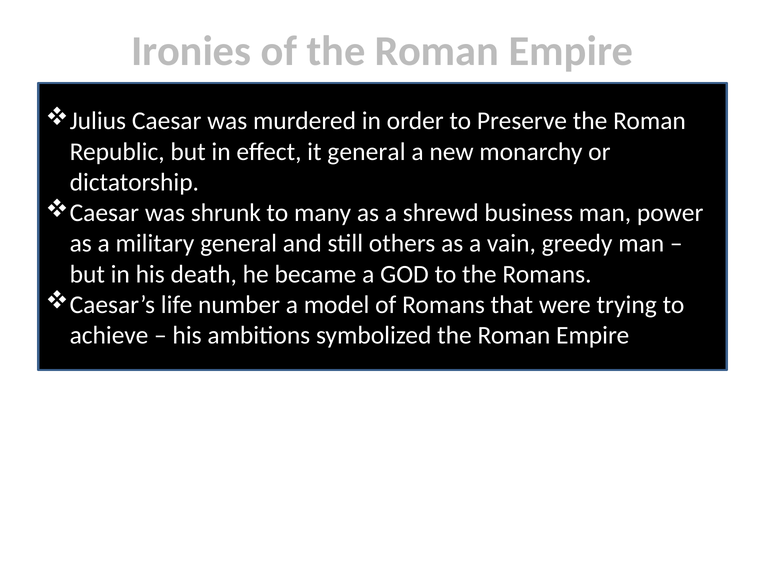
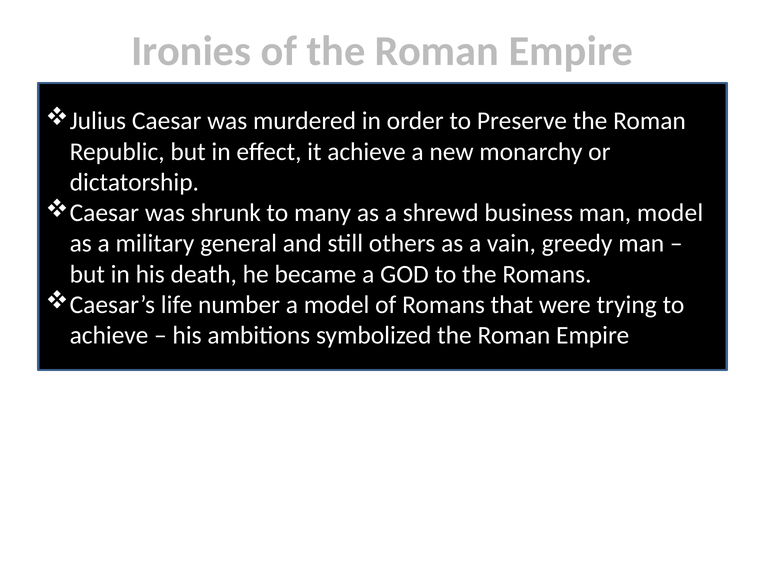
it general: general -> achieve
man power: power -> model
